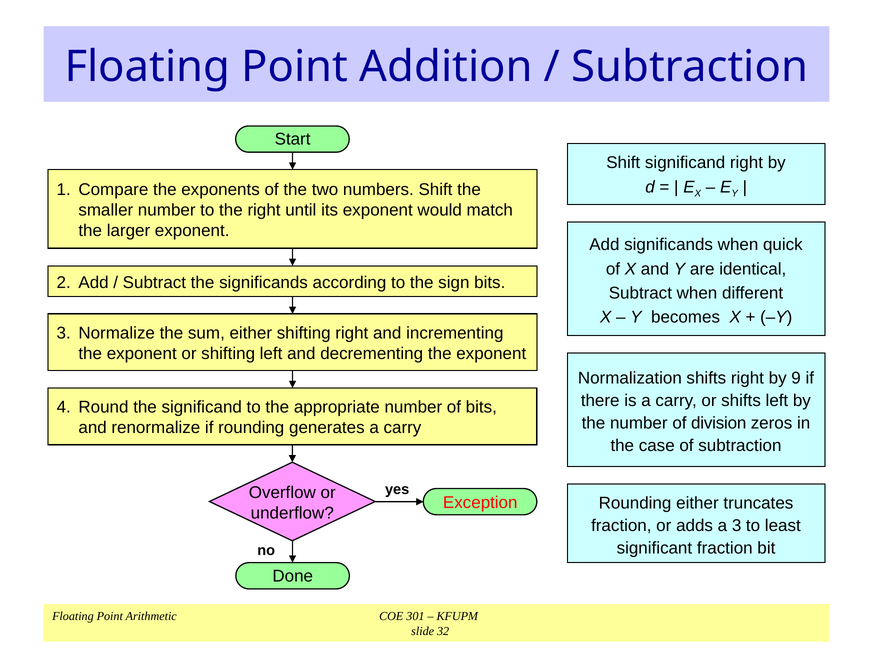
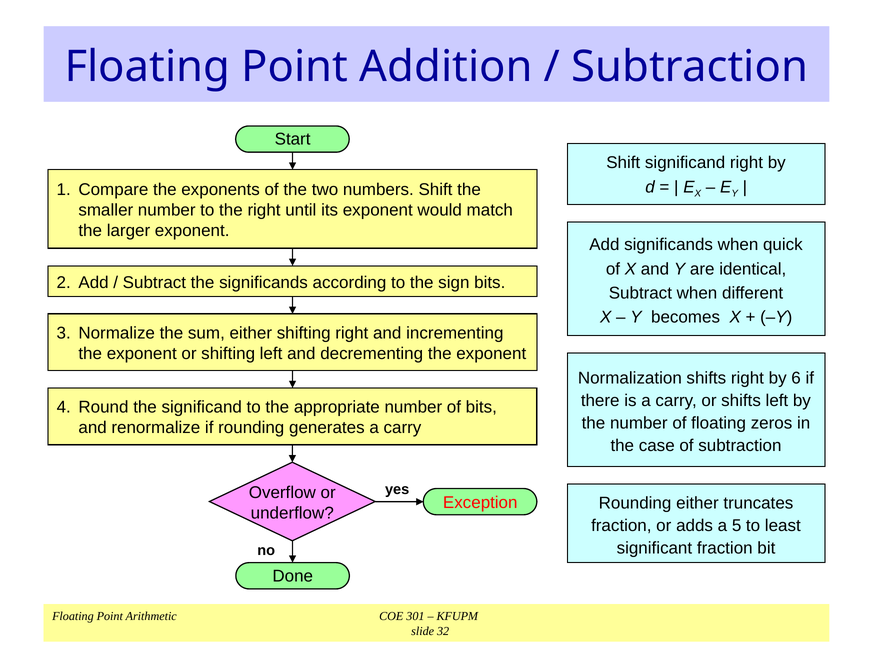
9: 9 -> 6
of division: division -> floating
a 3: 3 -> 5
